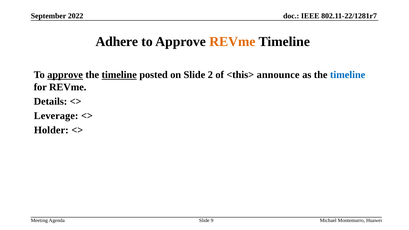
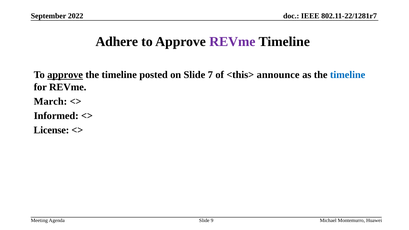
REVme at (232, 42) colour: orange -> purple
timeline at (119, 75) underline: present -> none
2: 2 -> 7
Details: Details -> March
Leverage: Leverage -> Informed
Holder: Holder -> License
